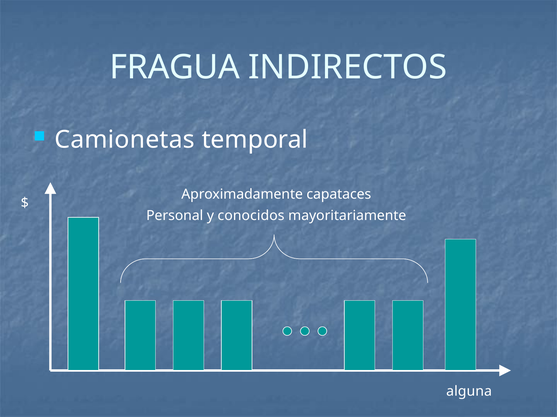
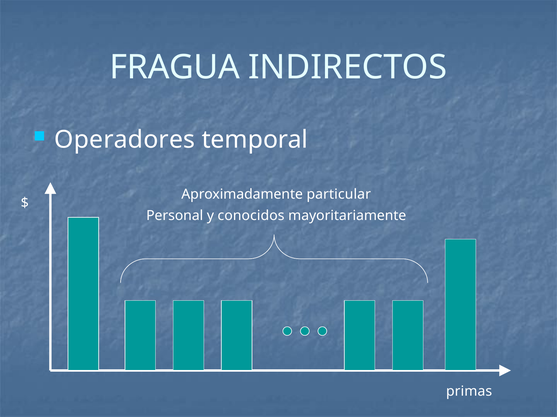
Camionetas: Camionetas -> Operadores
capataces: capataces -> particular
alguna: alguna -> primas
